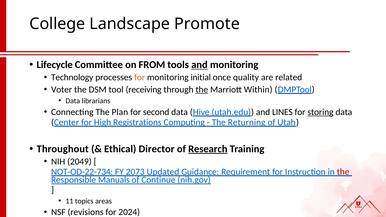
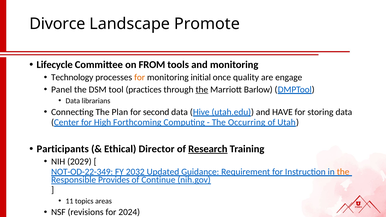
College: College -> Divorce
and at (199, 65) underline: present -> none
related: related -> engage
Voter: Voter -> Panel
receiving: receiving -> practices
Within: Within -> Barlow
LINES: LINES -> HAVE
storing underline: present -> none
Registrations: Registrations -> Forthcoming
Returning: Returning -> Occurring
Throughout: Throughout -> Participants
2049: 2049 -> 2029
NOT-OD-22-734: NOT-OD-22-734 -> NOT-OD-22-349
2073: 2073 -> 2032
the at (343, 172) colour: red -> orange
Manuals: Manuals -> Provides
